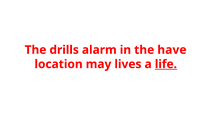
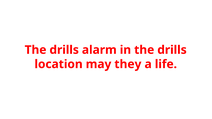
in the have: have -> drills
lives: lives -> they
life underline: present -> none
